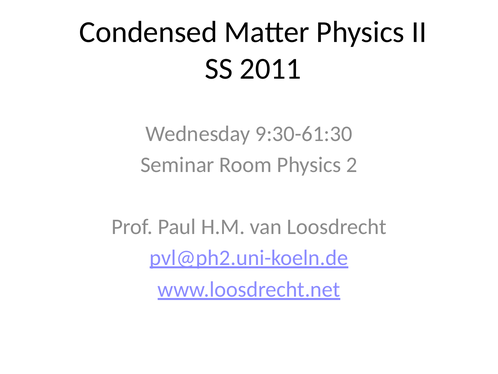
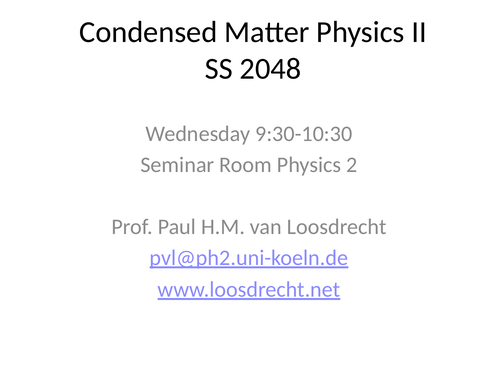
2011: 2011 -> 2048
9:30-61:30: 9:30-61:30 -> 9:30-10:30
